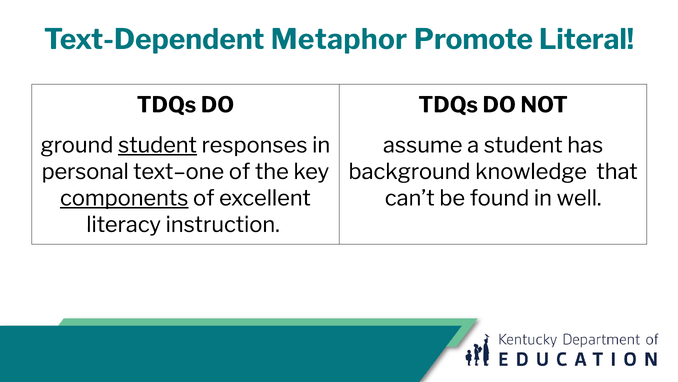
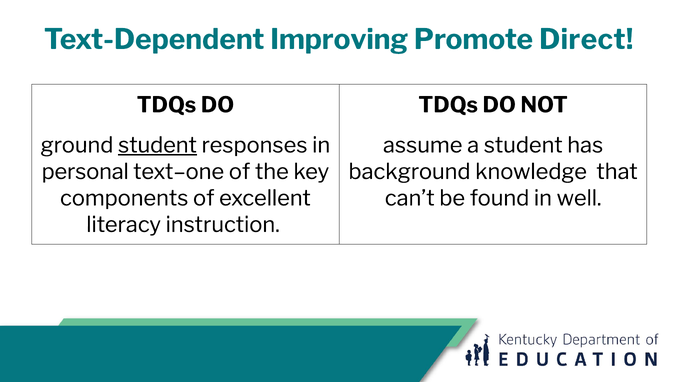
Metaphor: Metaphor -> Improving
Literal: Literal -> Direct
components underline: present -> none
